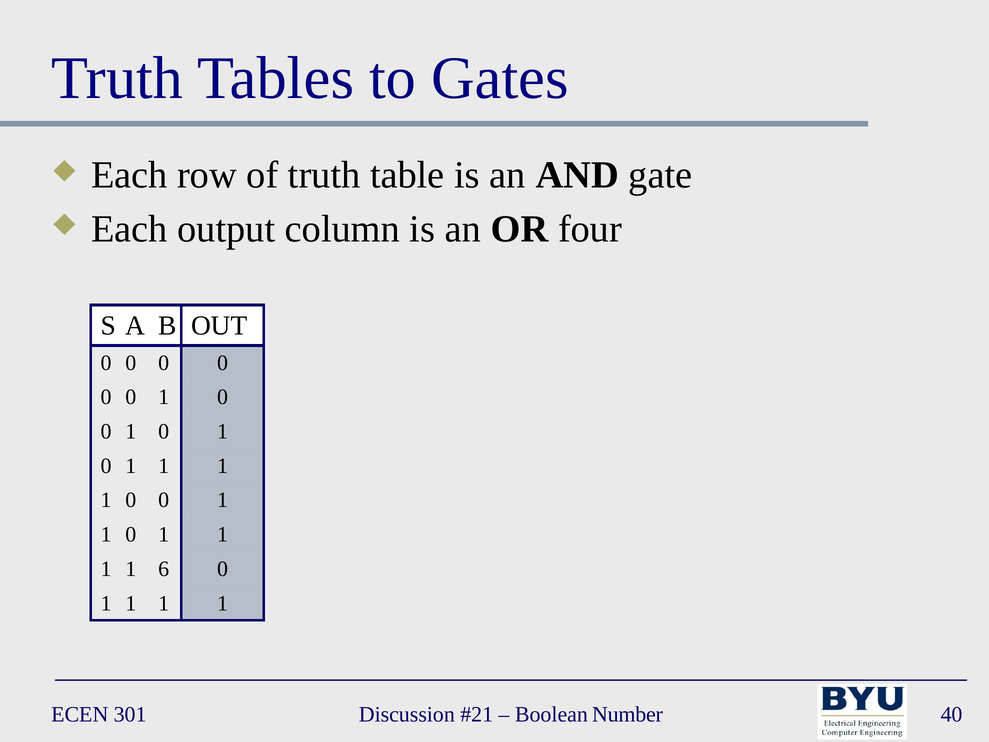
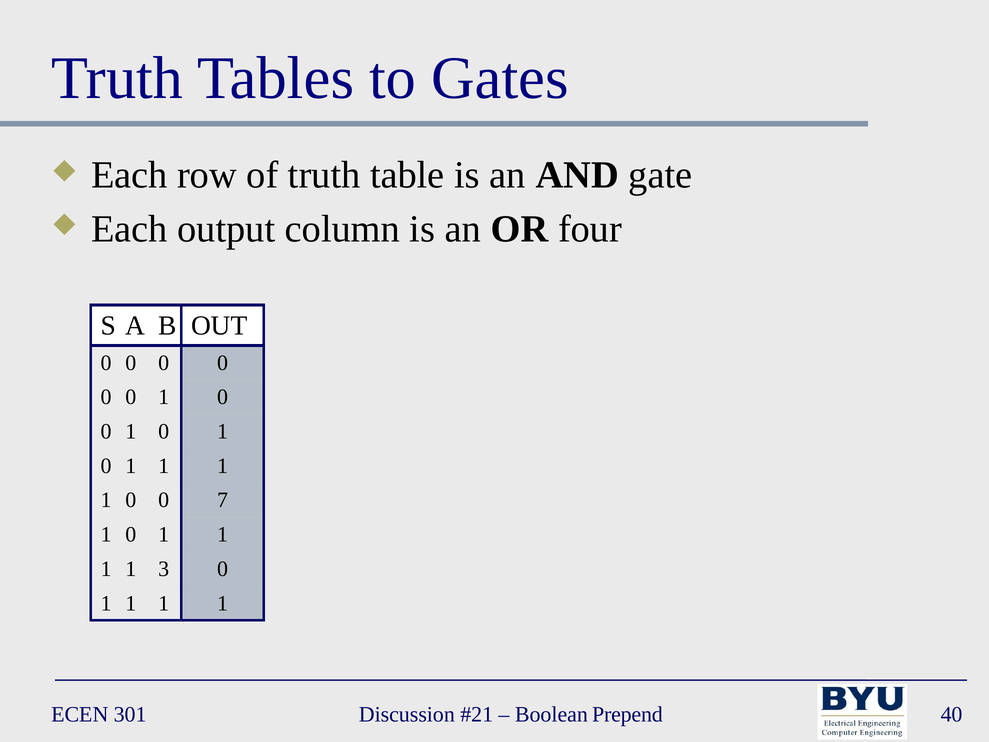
1 at (223, 500): 1 -> 7
6: 6 -> 3
Number: Number -> Prepend
